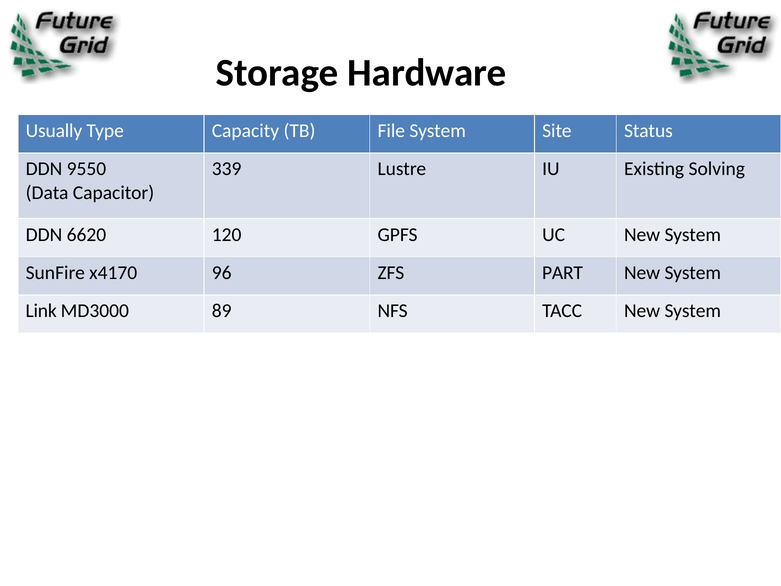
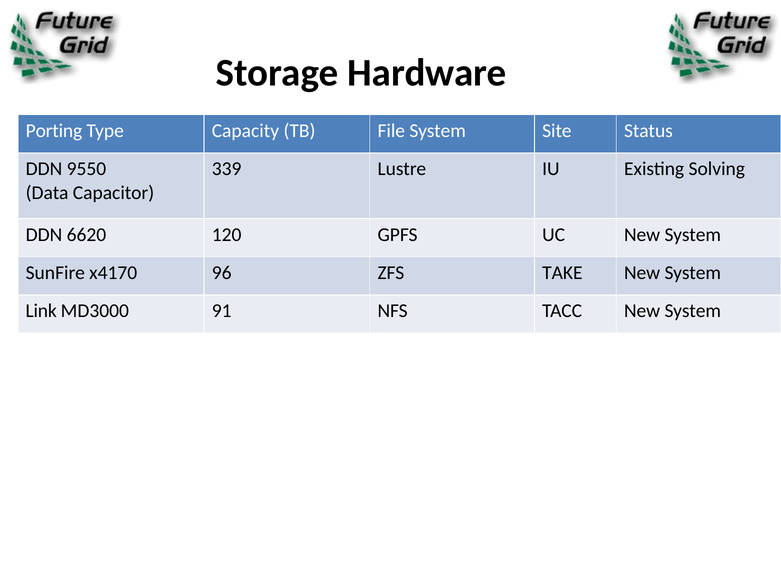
Usually: Usually -> Porting
PART: PART -> TAKE
89: 89 -> 91
